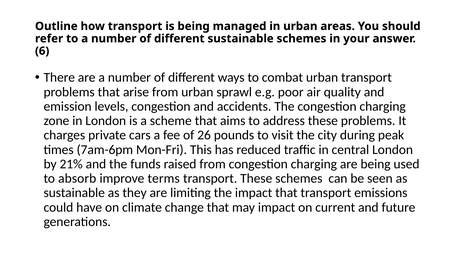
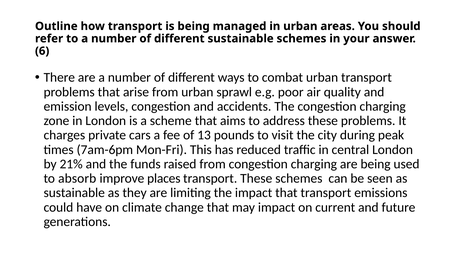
26: 26 -> 13
terms: terms -> places
